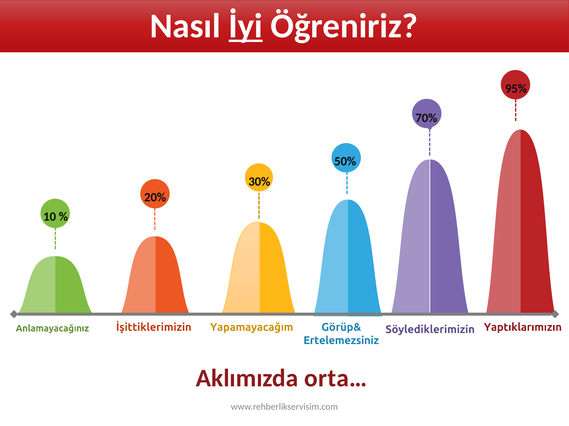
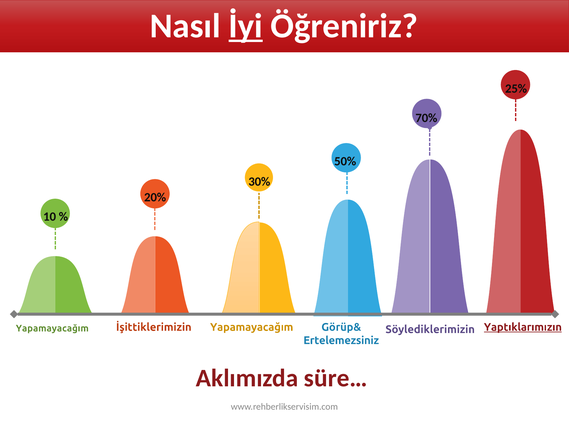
95%: 95% -> 25%
Anlamayacağınız at (52, 329): Anlamayacağınız -> Yapamayacağım
Yaptıklarımızın underline: none -> present
orta…: orta… -> süre…
